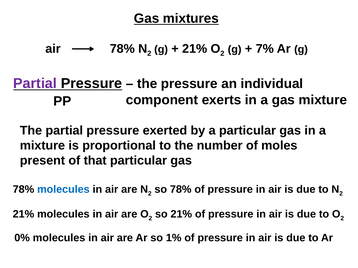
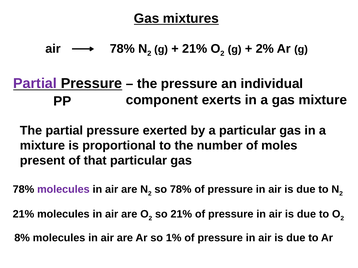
7%: 7% -> 2%
molecules at (63, 190) colour: blue -> purple
0%: 0% -> 8%
